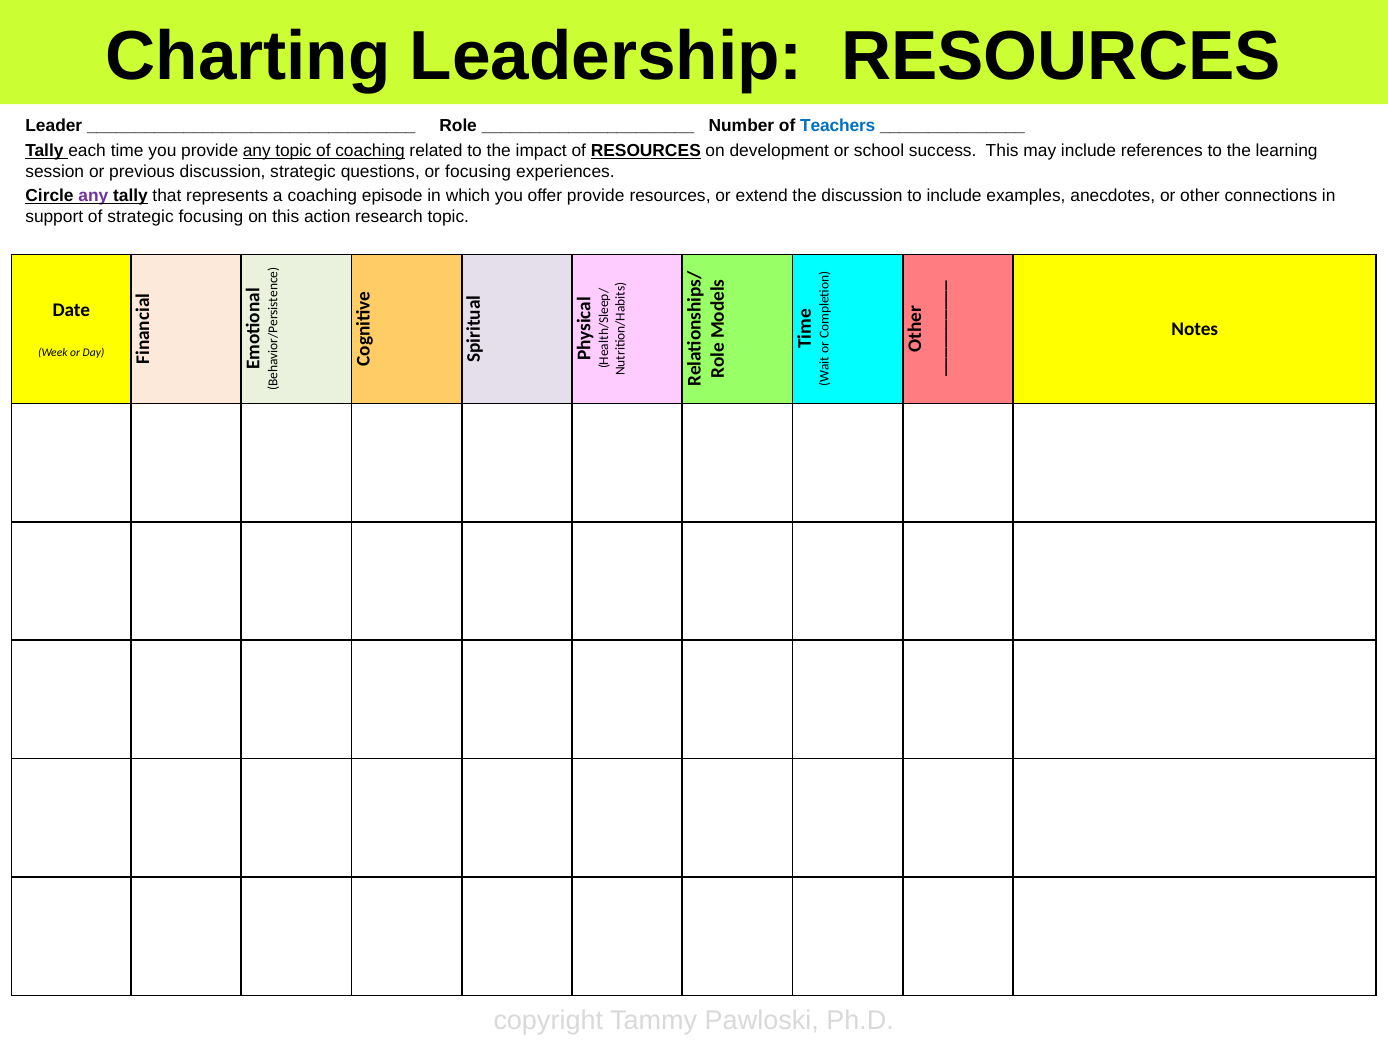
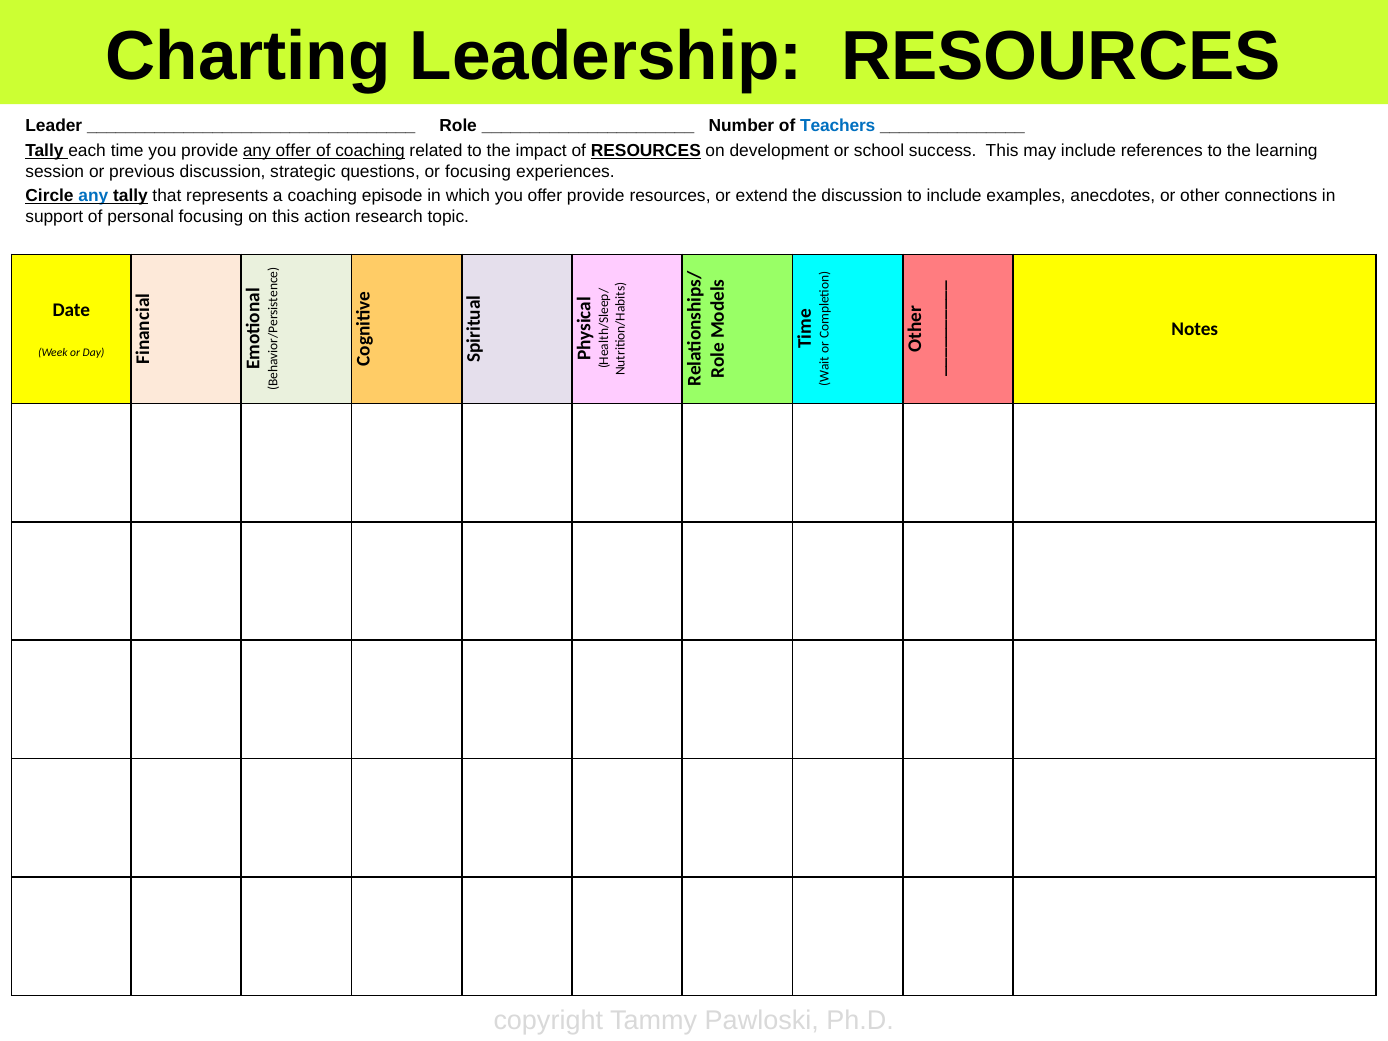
any topic: topic -> offer
any at (93, 196) colour: purple -> blue
of strategic: strategic -> personal
